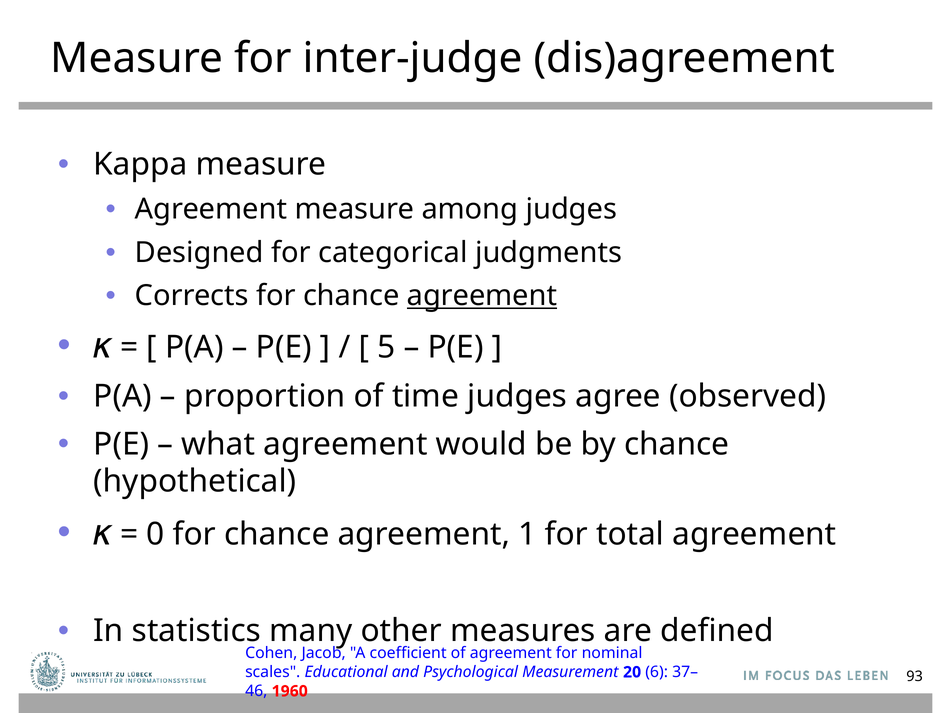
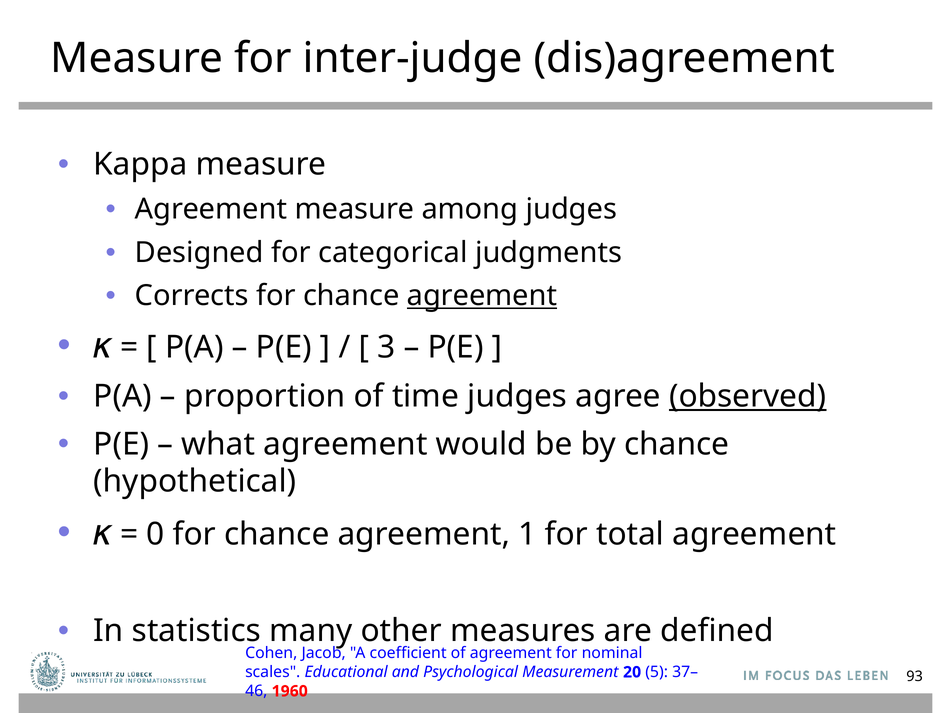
5: 5 -> 3
observed underline: none -> present
6: 6 -> 5
